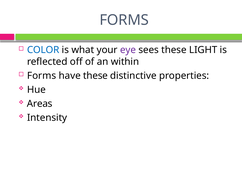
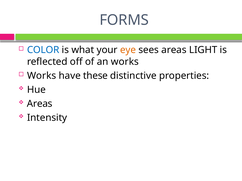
eye colour: purple -> orange
sees these: these -> areas
an within: within -> works
Forms at (42, 76): Forms -> Works
